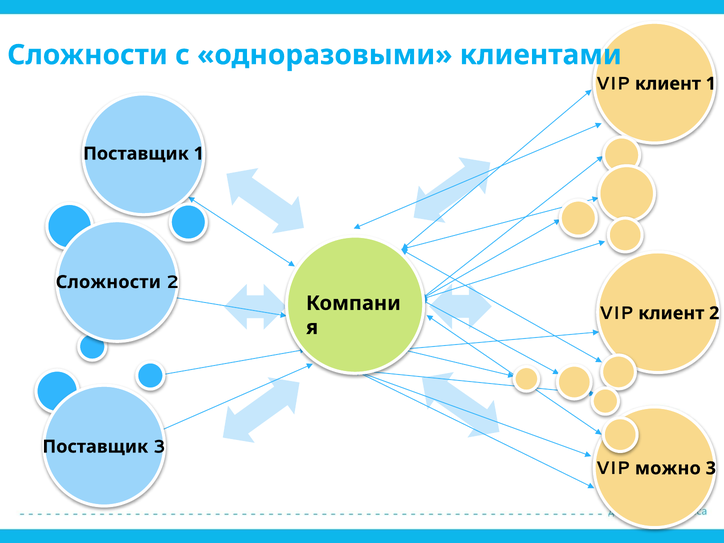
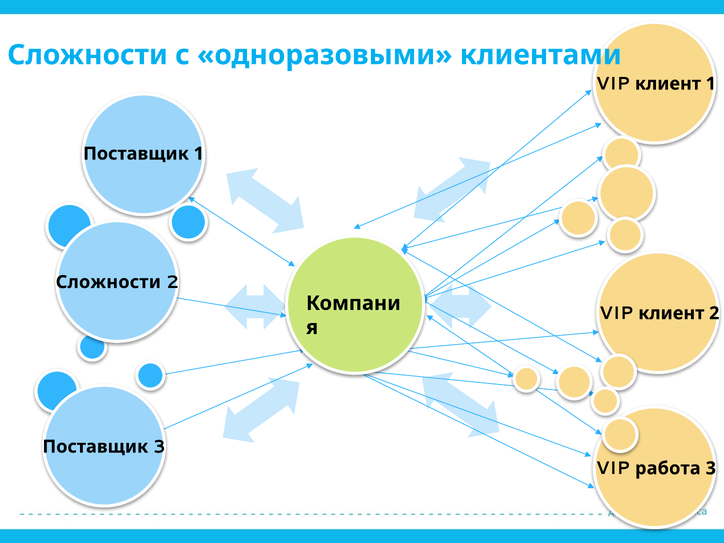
можно: можно -> работа
